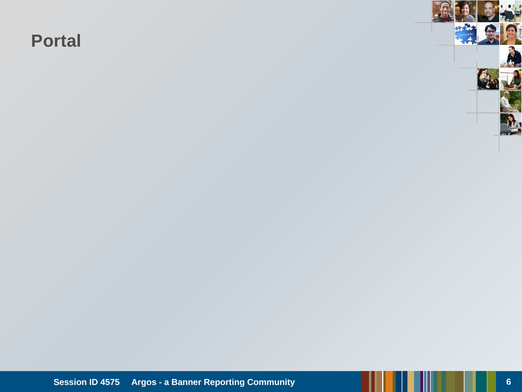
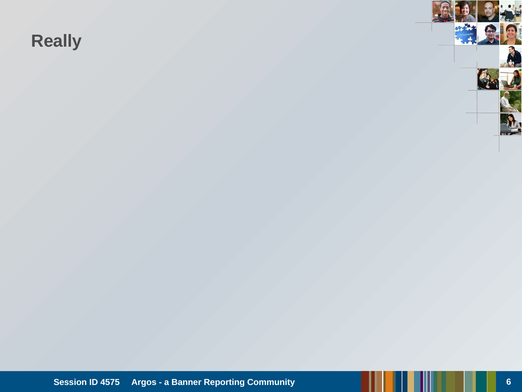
Portal: Portal -> Really
